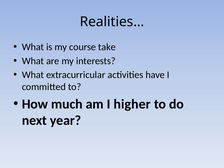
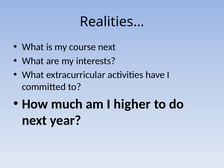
course take: take -> next
